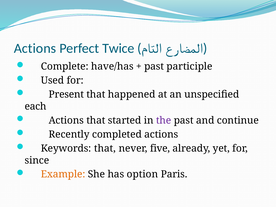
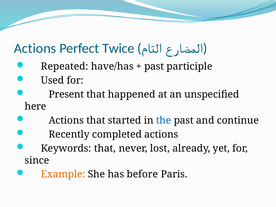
Complete: Complete -> Repeated
each: each -> here
the colour: purple -> blue
five: five -> lost
option: option -> before
